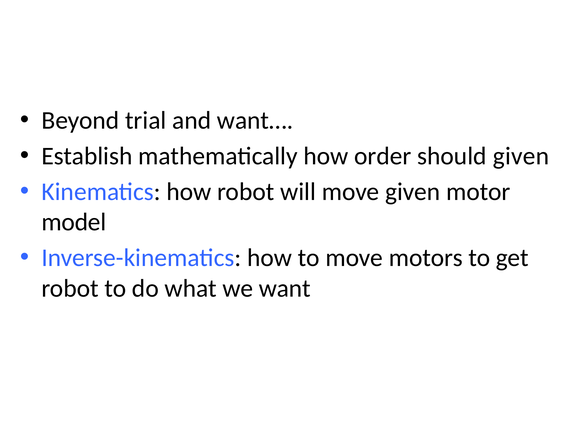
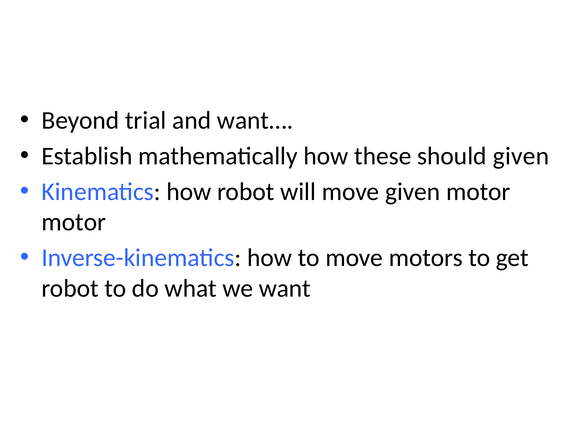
order: order -> these
model at (74, 222): model -> motor
